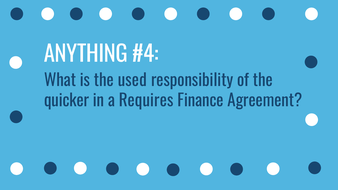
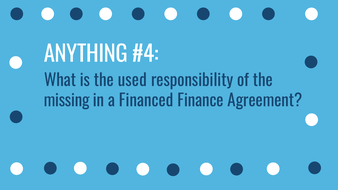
quicker: quicker -> missing
Requires: Requires -> Financed
